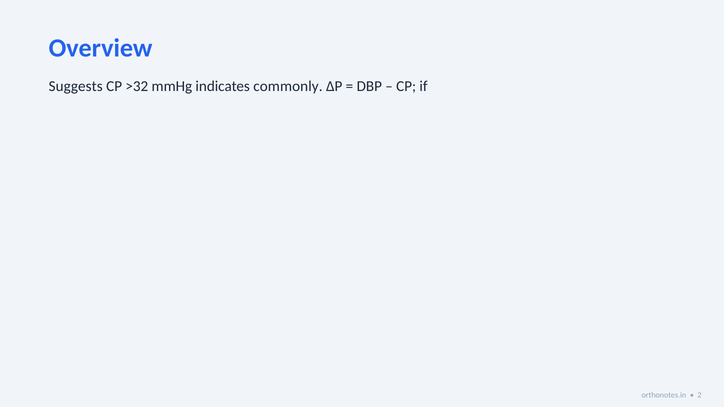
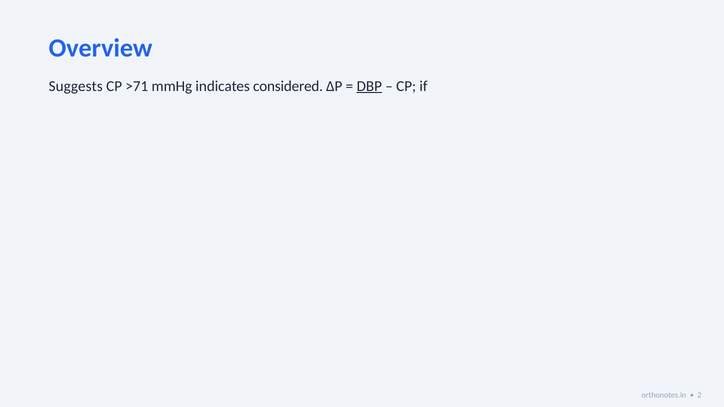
>32: >32 -> >71
commonly: commonly -> considered
DBP underline: none -> present
